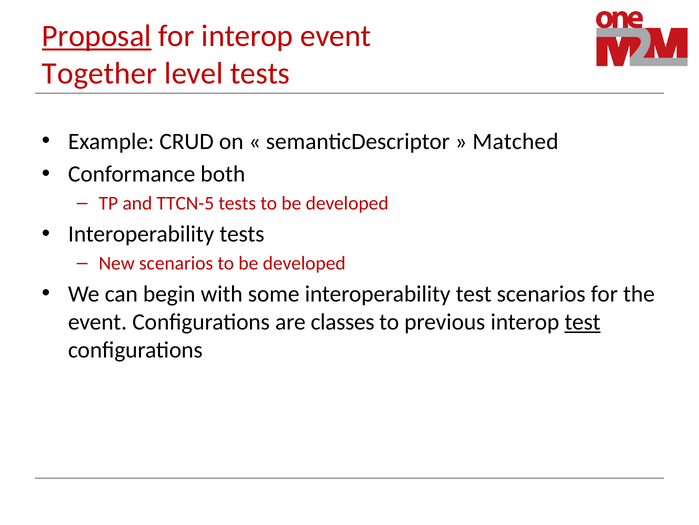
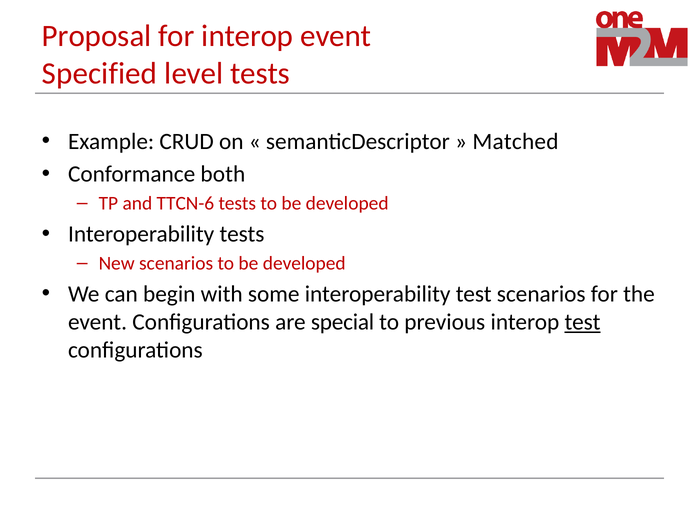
Proposal underline: present -> none
Together: Together -> Specified
TTCN-5: TTCN-5 -> TTCN-6
classes: classes -> special
